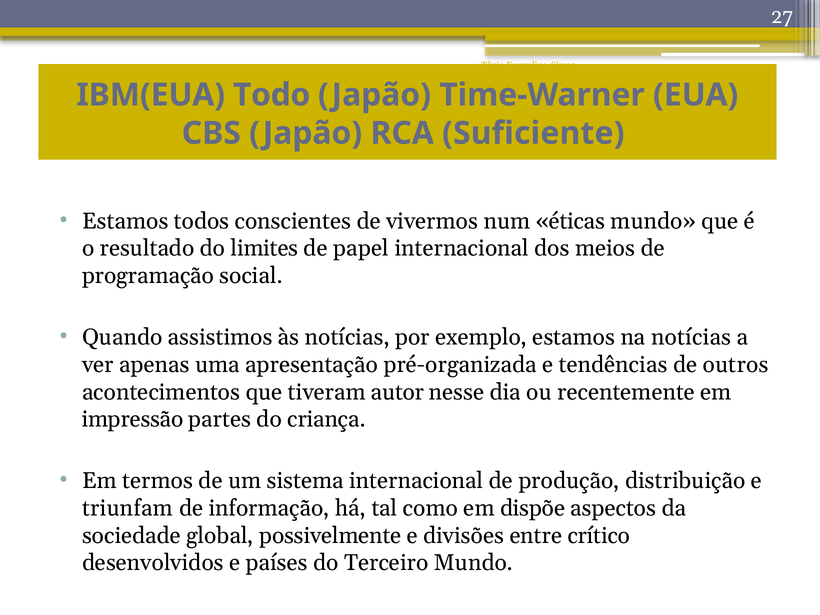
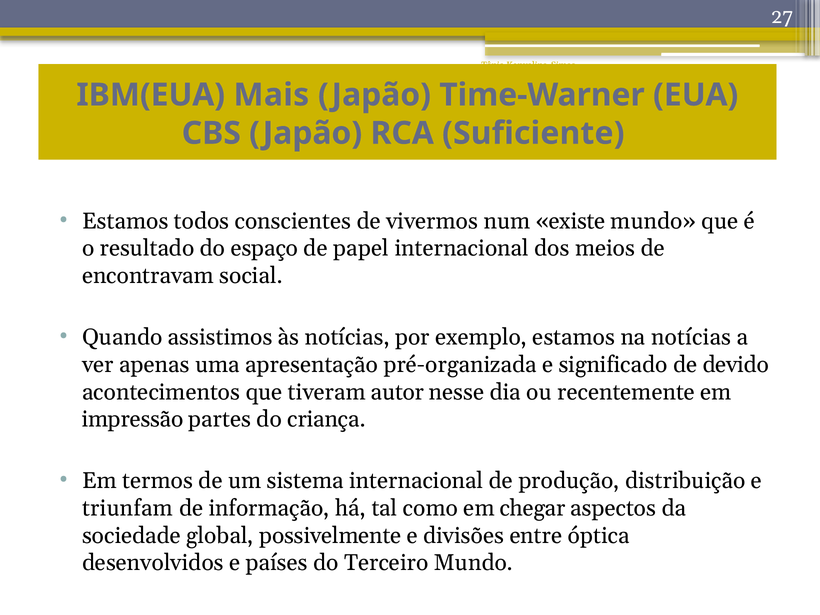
Todo: Todo -> Mais
éticas: éticas -> existe
limites: limites -> espaço
programação: programação -> encontravam
tendências: tendências -> significado
outros: outros -> devido
dispõe: dispõe -> chegar
crítico: crítico -> óptica
